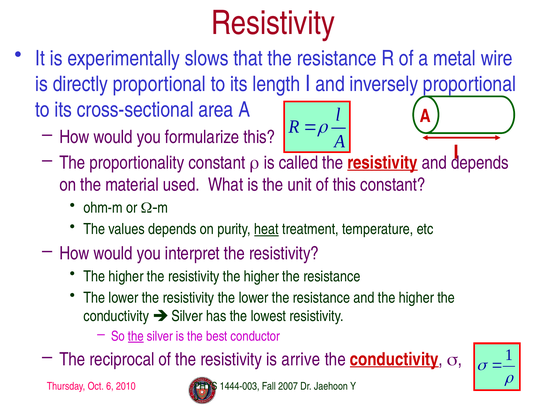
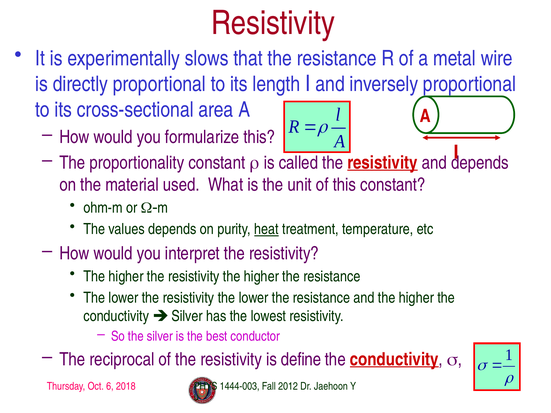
the at (136, 336) underline: present -> none
arrive: arrive -> define
2010: 2010 -> 2018
2007: 2007 -> 2012
